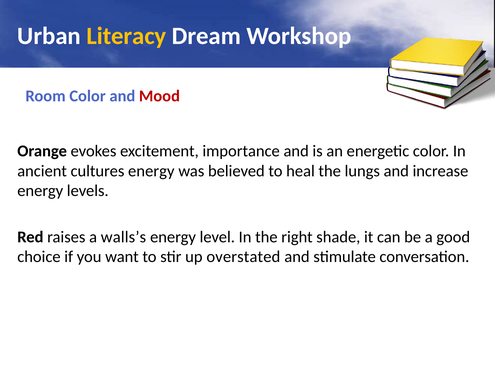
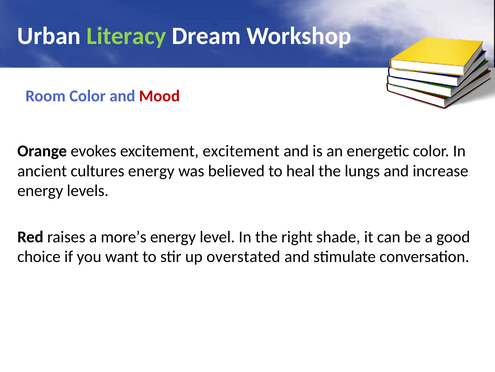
Literacy colour: yellow -> light green
excitement importance: importance -> excitement
walls’s: walls’s -> more’s
